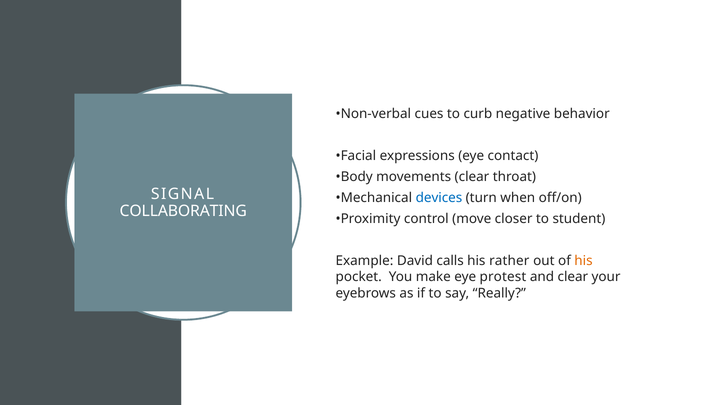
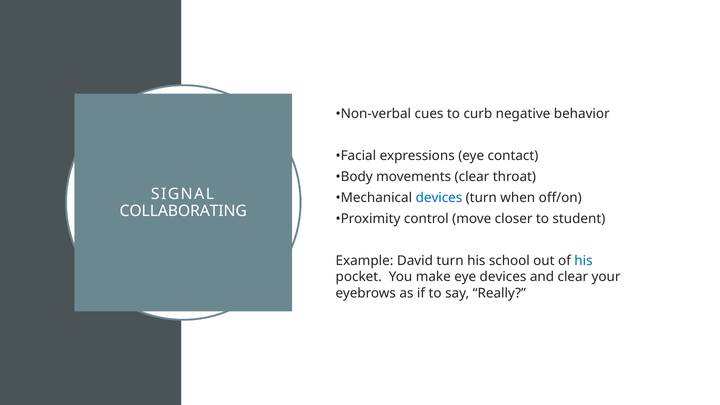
David calls: calls -> turn
rather: rather -> school
his at (584, 261) colour: orange -> blue
eye protest: protest -> devices
